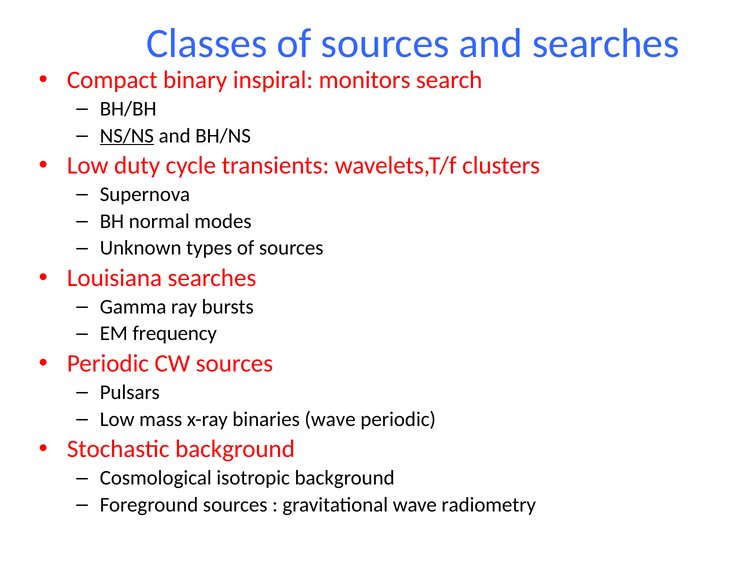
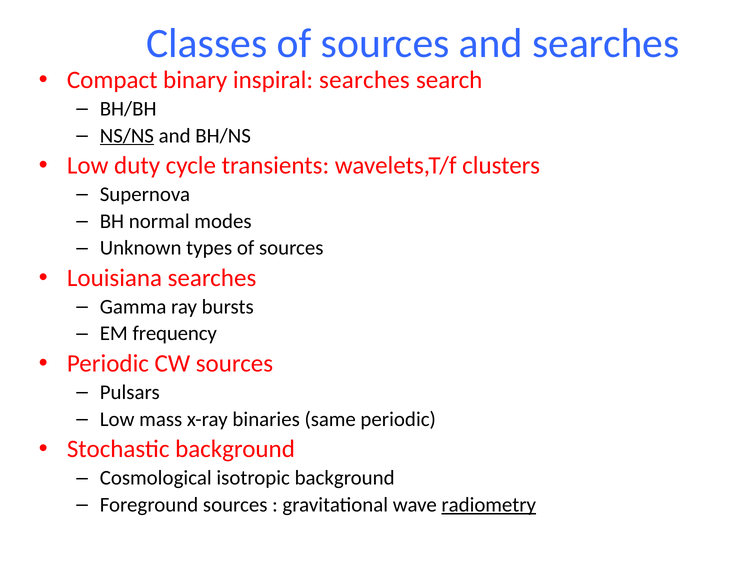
inspiral monitors: monitors -> searches
binaries wave: wave -> same
radiometry underline: none -> present
